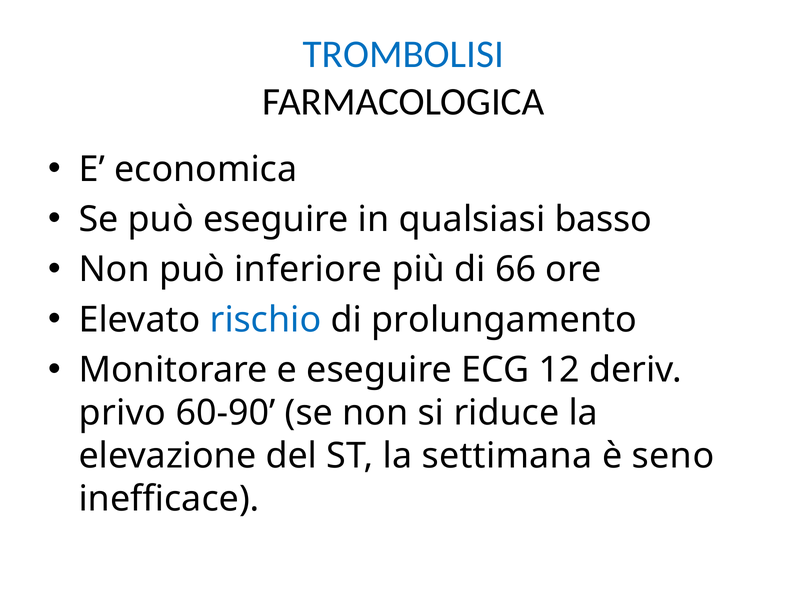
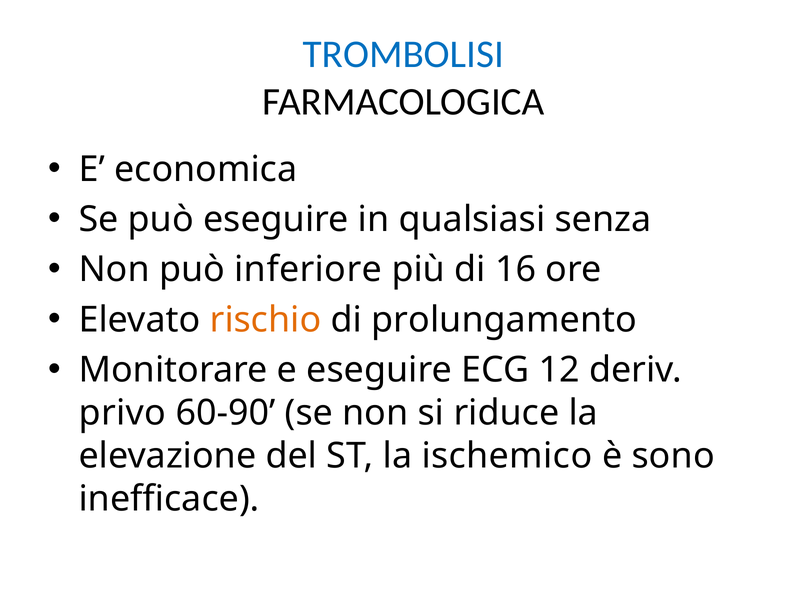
basso: basso -> senza
66: 66 -> 16
rischio colour: blue -> orange
settimana: settimana -> ischemico
seno: seno -> sono
